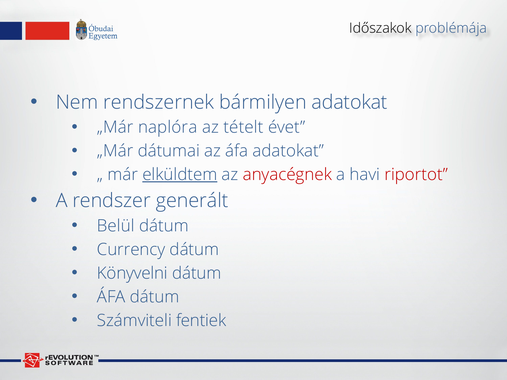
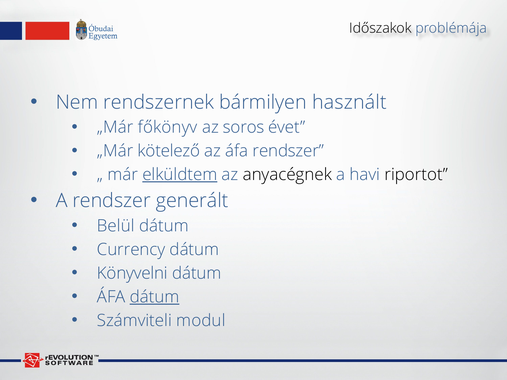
bármilyen adatokat: adatokat -> használt
naplóra: naplóra -> főkönyv
tételt: tételt -> soros
dátumai: dátumai -> kötelező
áfa adatokat: adatokat -> rendszer
anyacégnek colour: red -> black
riportot colour: red -> black
dátum at (155, 297) underline: none -> present
fentiek: fentiek -> modul
